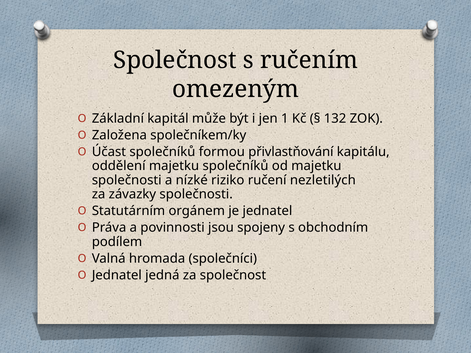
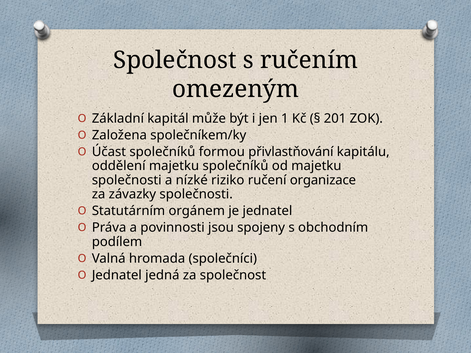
132: 132 -> 201
nezletilých: nezletilých -> organizace
